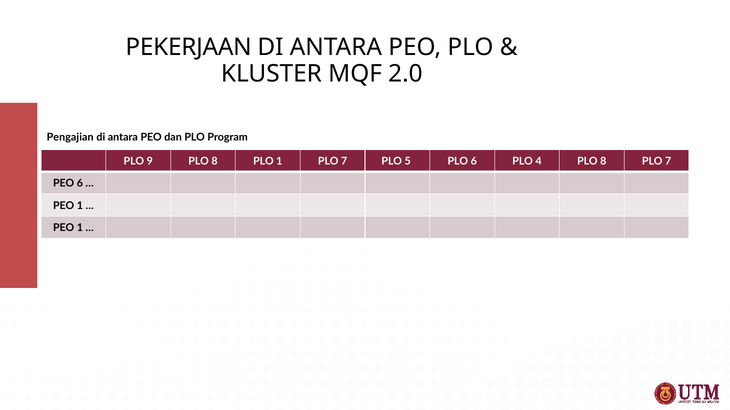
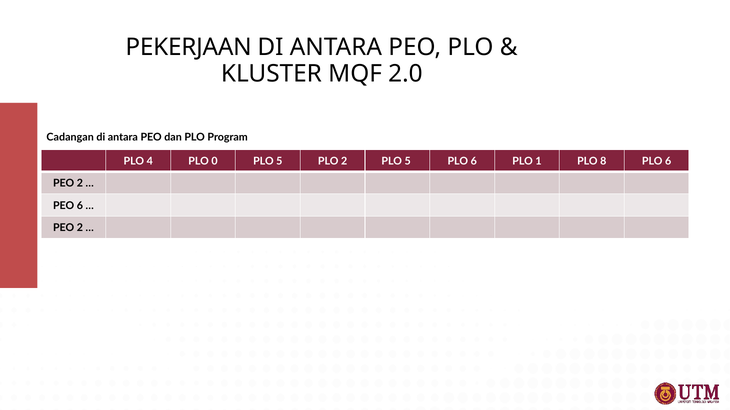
Pengajian: Pengajian -> Cadangan
9: 9 -> 4
8 at (215, 161): 8 -> 0
1 at (279, 161): 1 -> 5
7 at (344, 161): 7 -> 2
4: 4 -> 1
8 PLO 7: 7 -> 6
6 at (80, 184): 6 -> 2
1 at (80, 206): 1 -> 6
1 at (80, 228): 1 -> 2
